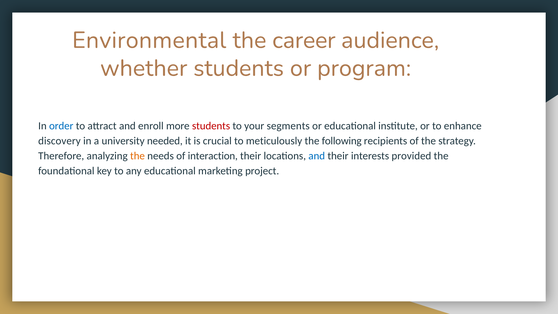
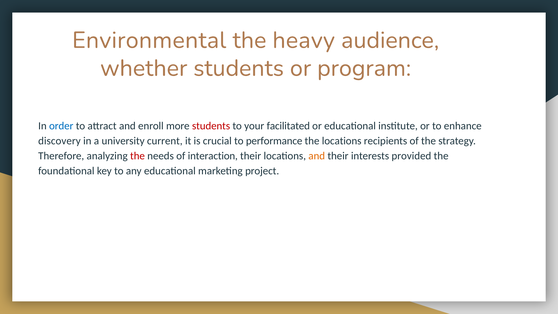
career: career -> heavy
segments: segments -> facilitated
needed: needed -> current
meticulously: meticulously -> performance
the following: following -> locations
the at (138, 156) colour: orange -> red
and at (317, 156) colour: blue -> orange
